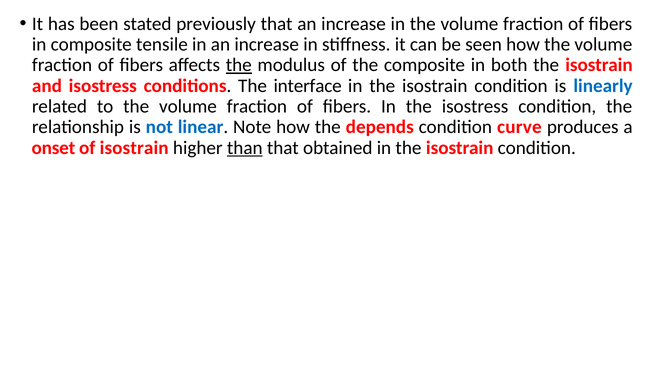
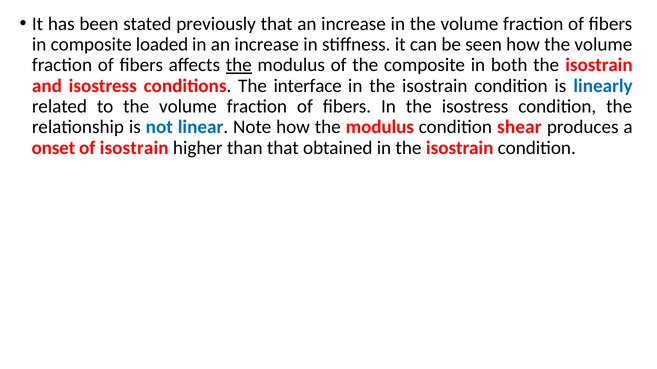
tensile: tensile -> loaded
how the depends: depends -> modulus
curve: curve -> shear
than underline: present -> none
